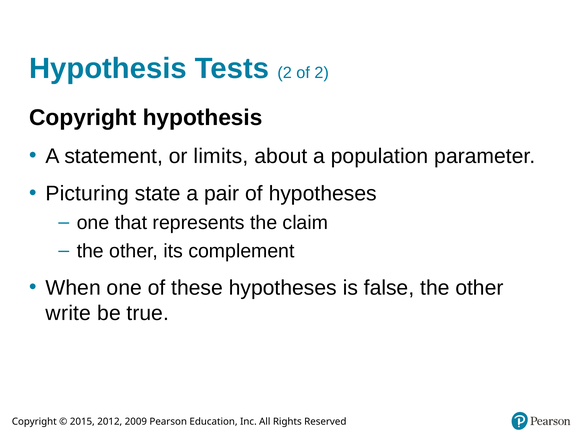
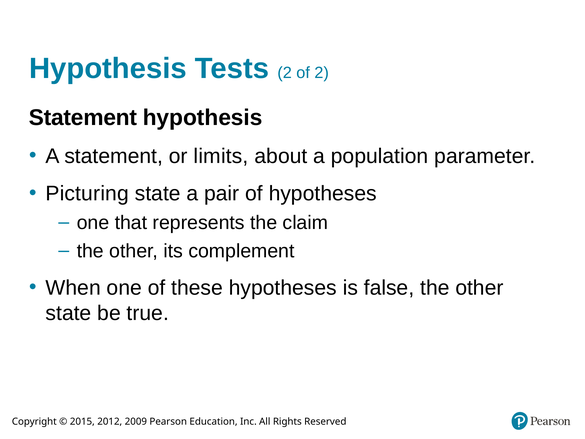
Copyright at (83, 118): Copyright -> Statement
write at (68, 313): write -> state
